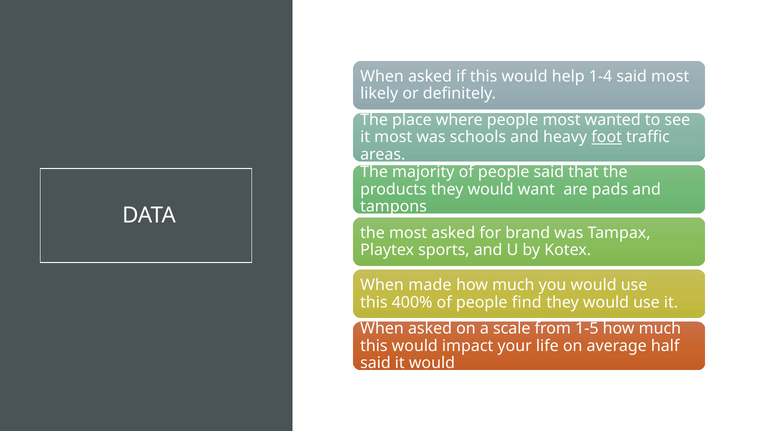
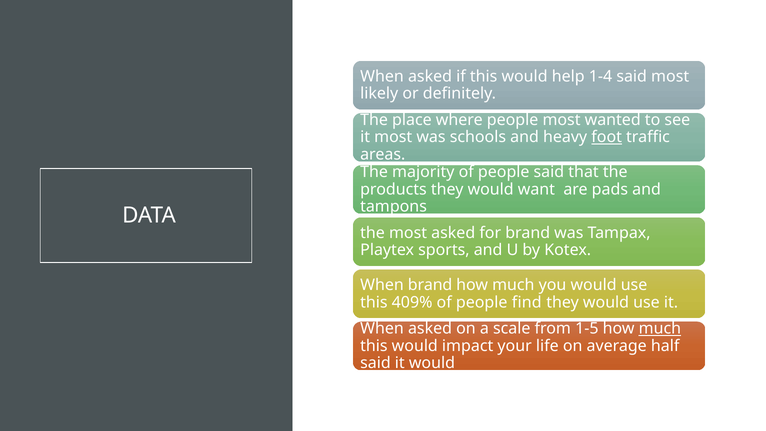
When made: made -> brand
400%: 400% -> 409%
much at (660, 328) underline: none -> present
